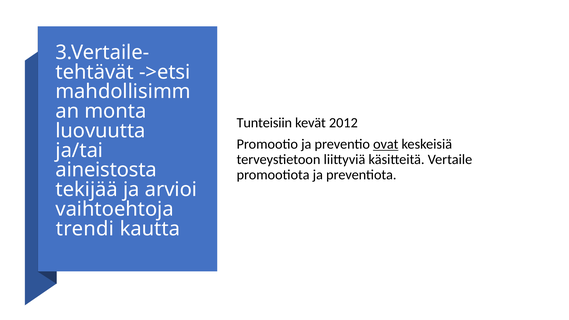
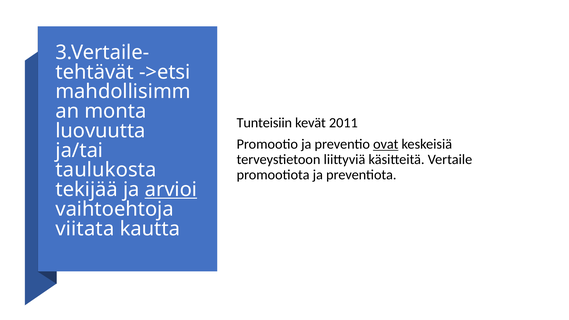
2012: 2012 -> 2011
aineistosta: aineistosta -> taulukosta
arvioi underline: none -> present
trendi: trendi -> viitata
